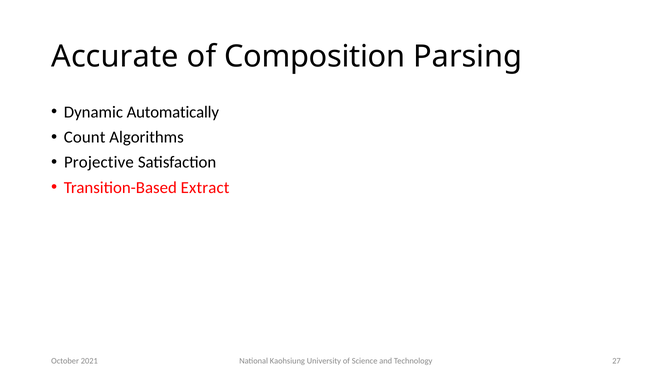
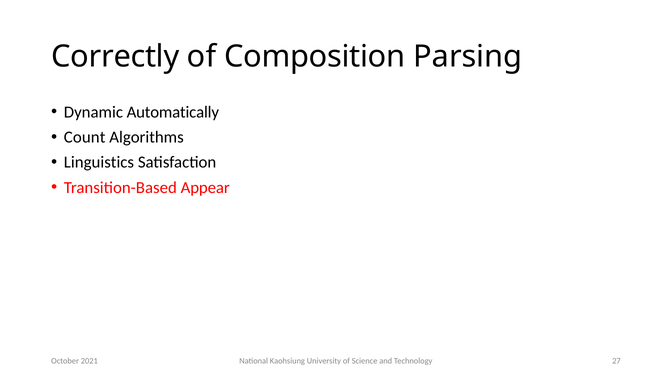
Accurate: Accurate -> Correctly
Projective: Projective -> Linguistics
Extract: Extract -> Appear
